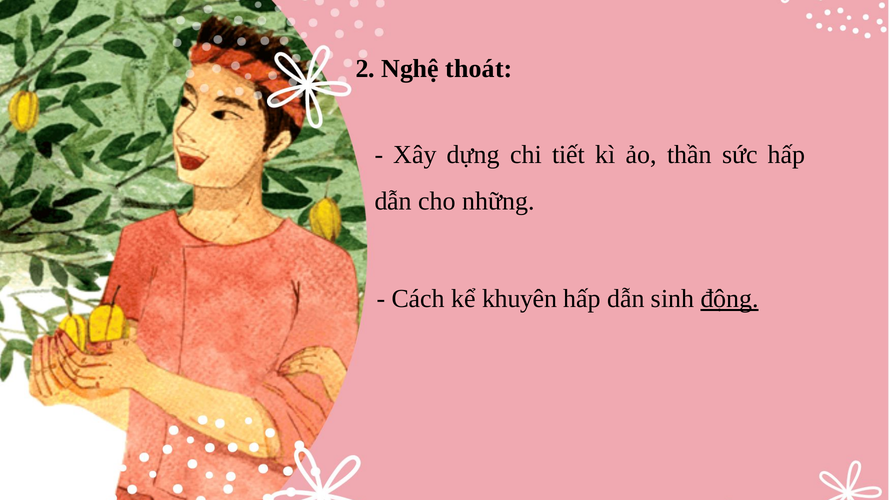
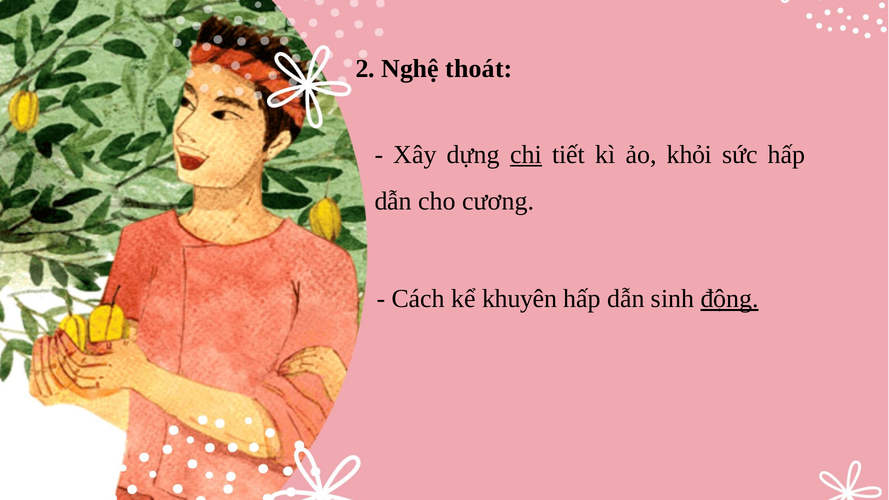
chi underline: none -> present
thần: thần -> khỏi
những: những -> cương
